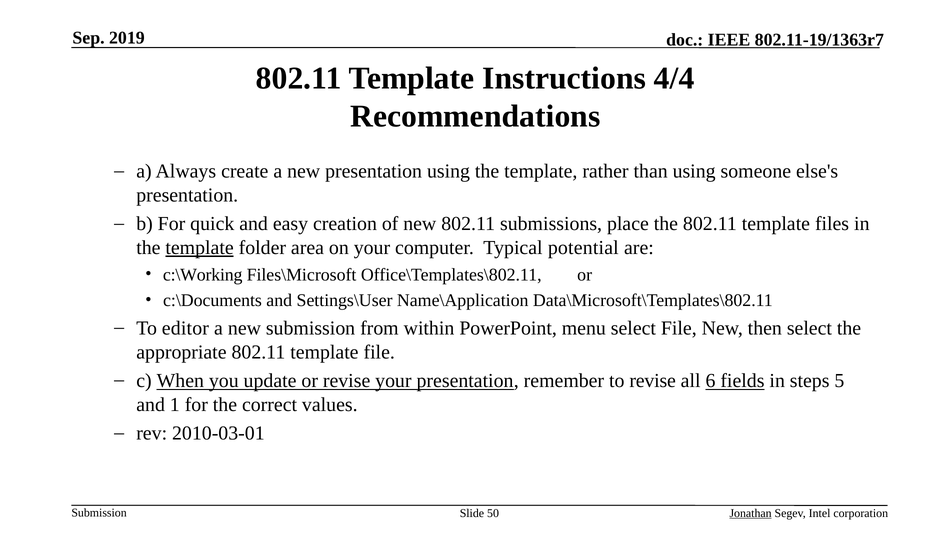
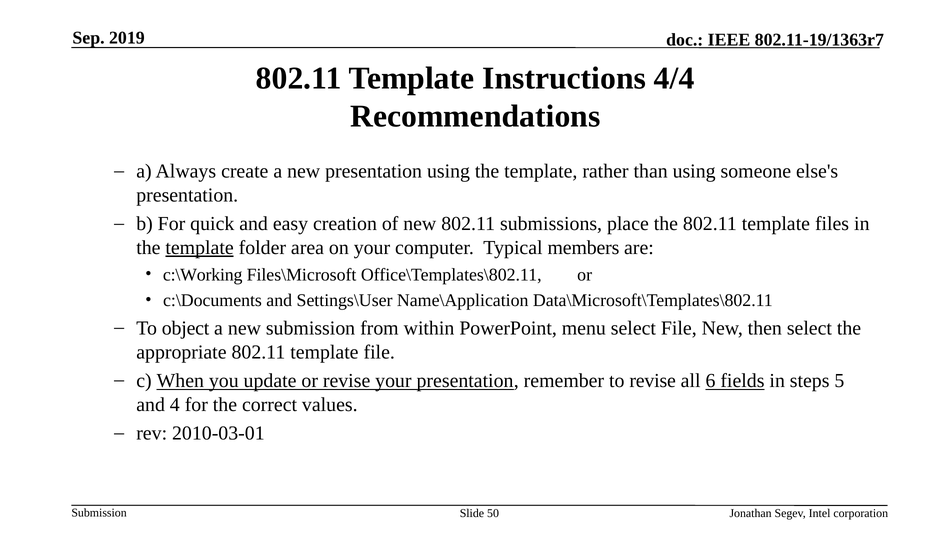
potential: potential -> members
editor: editor -> object
1: 1 -> 4
Jonathan underline: present -> none
